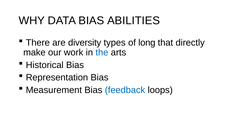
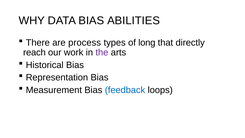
diversity: diversity -> process
make: make -> reach
the colour: blue -> purple
